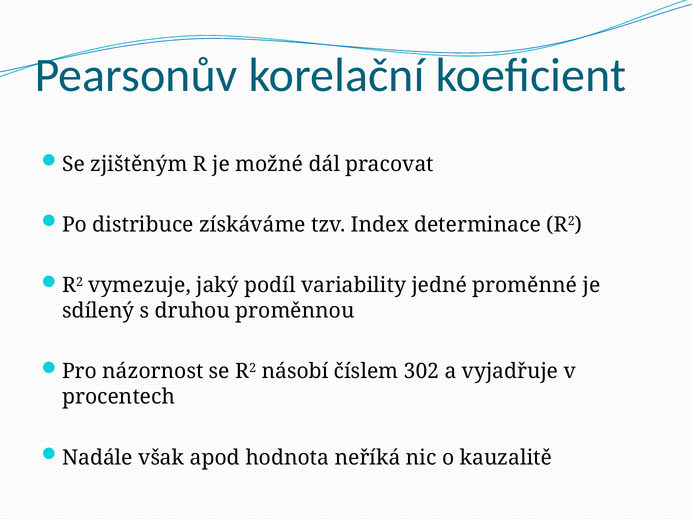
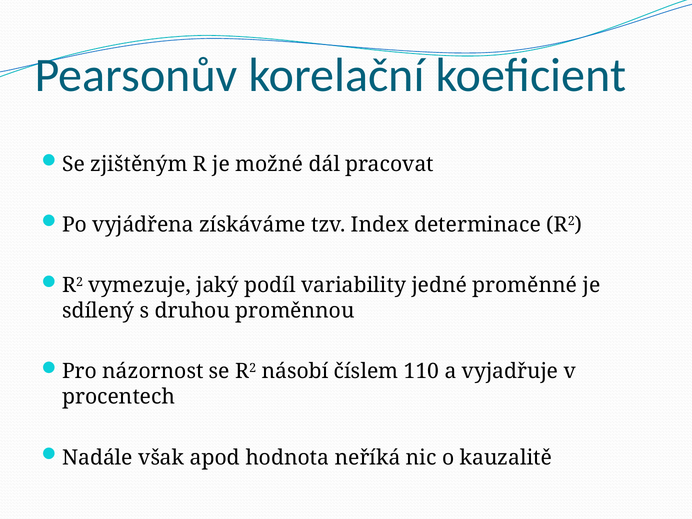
distribuce: distribuce -> vyjádřena
302: 302 -> 110
